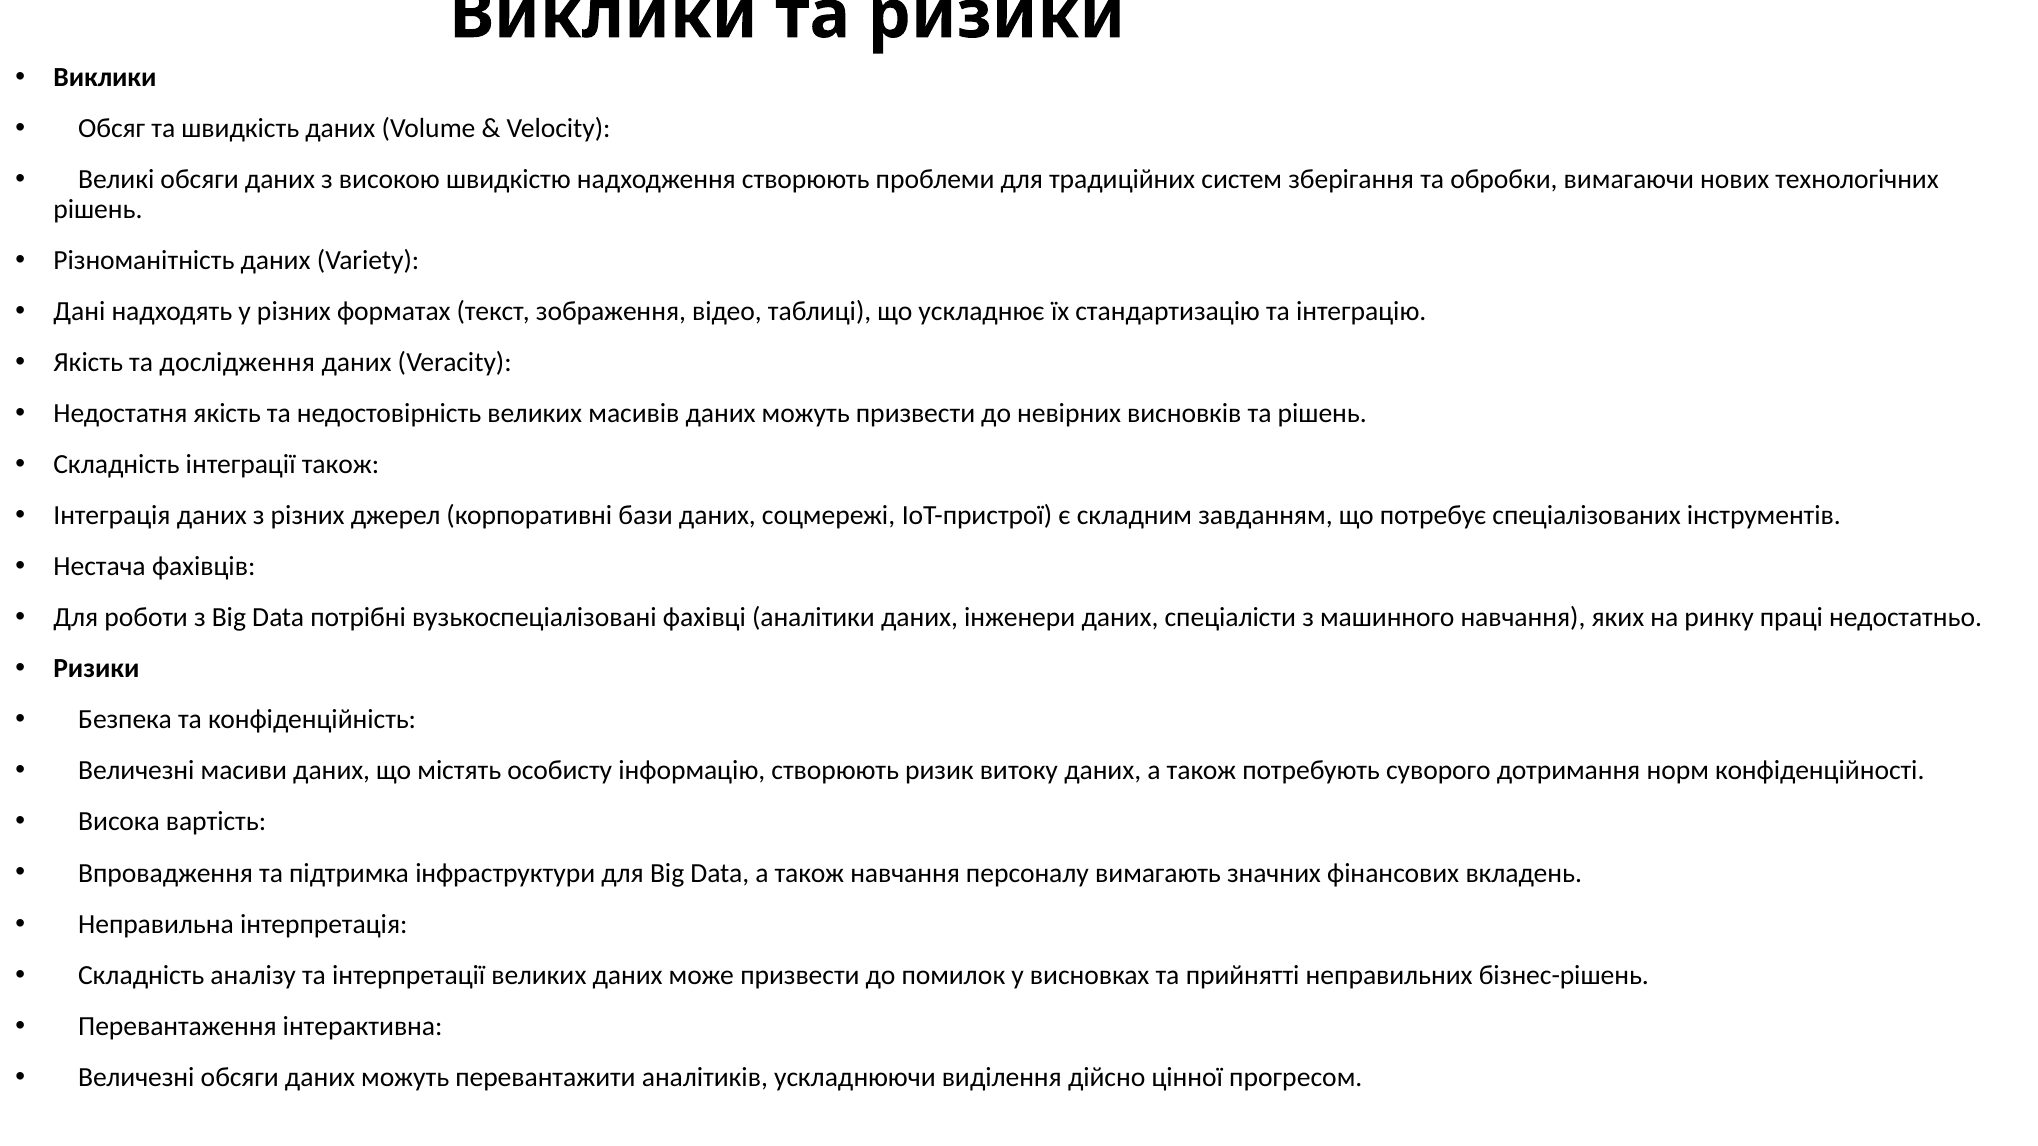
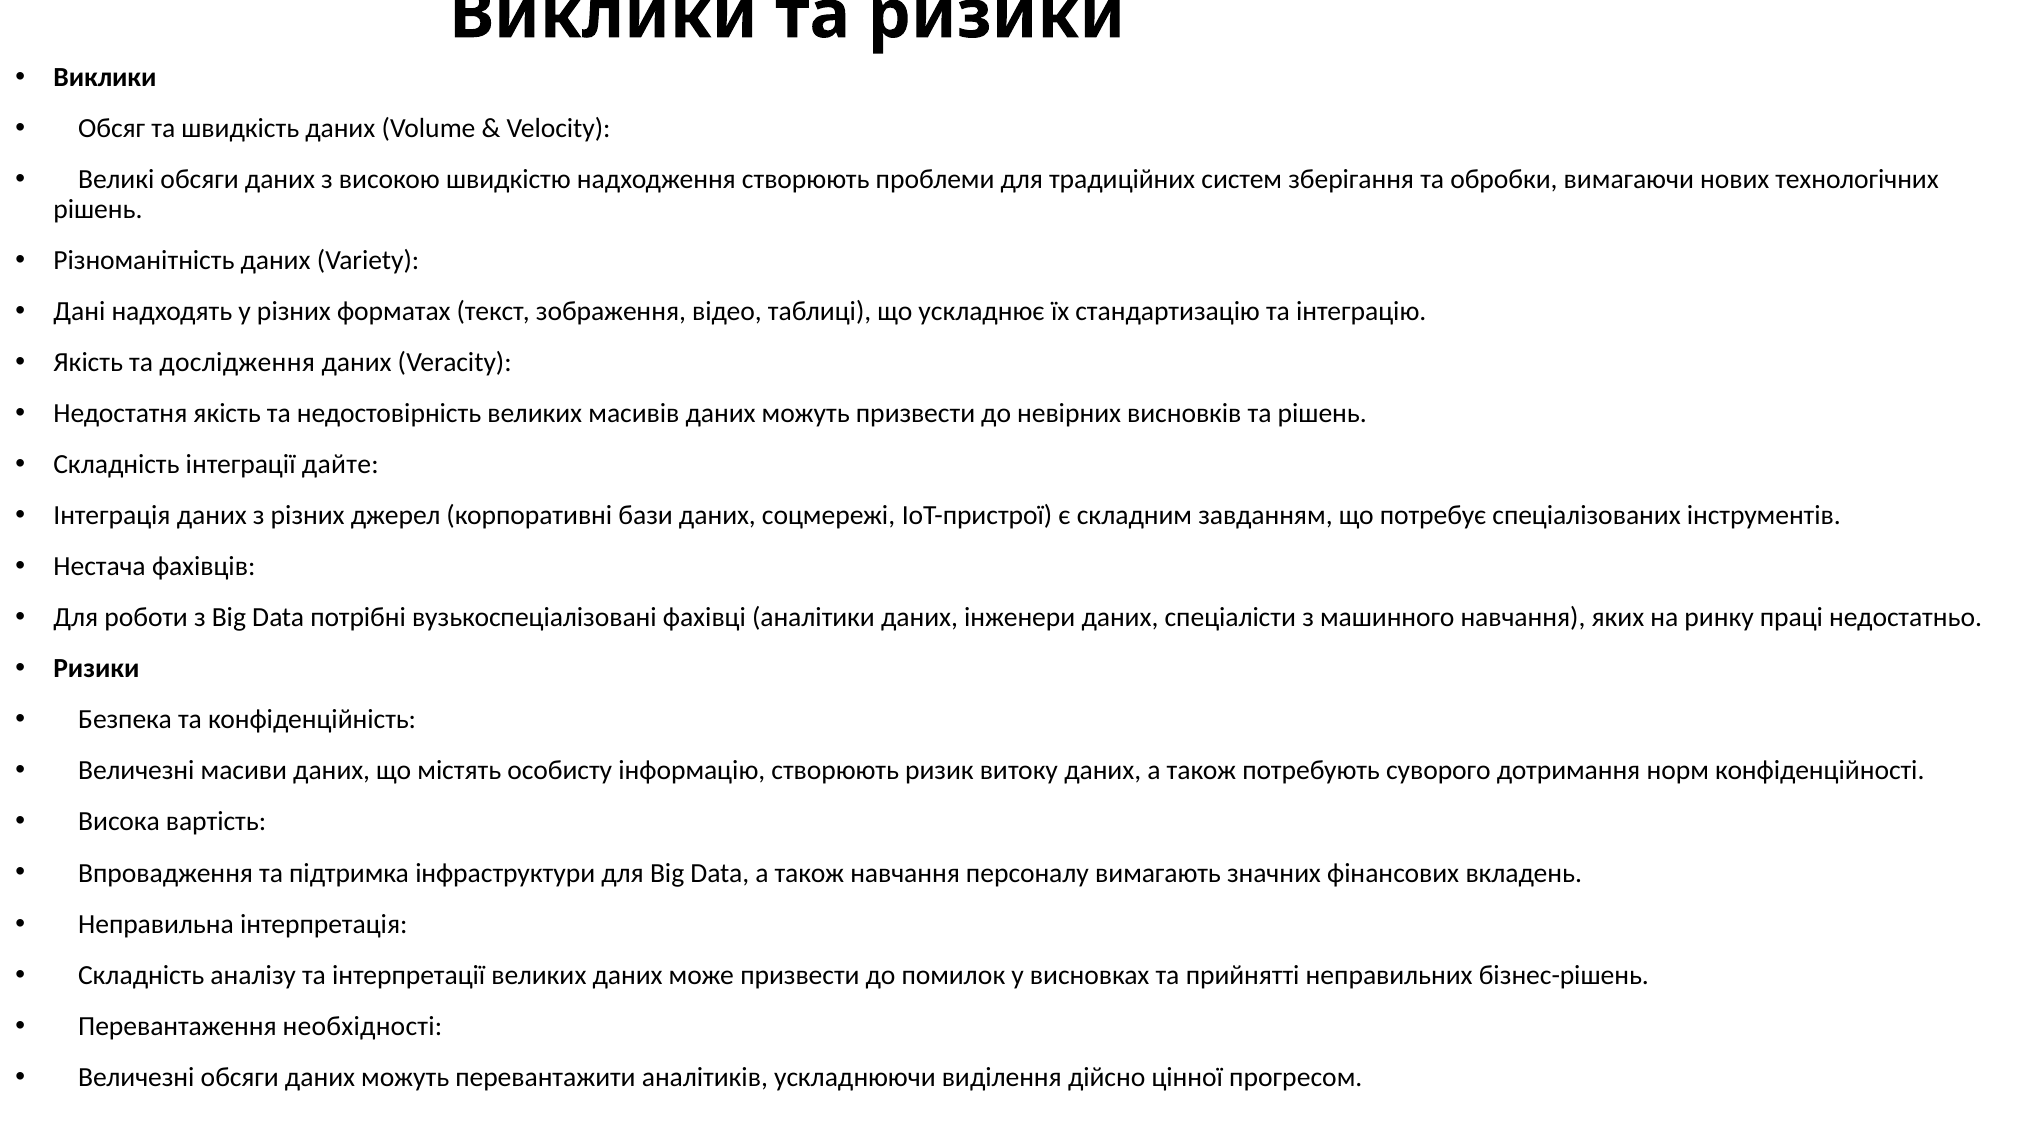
інтеграції також: також -> дайте
інтерактивна: інтерактивна -> необхідності
